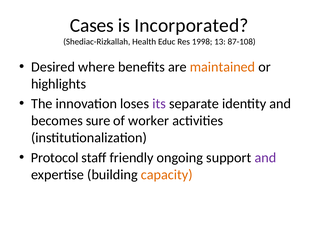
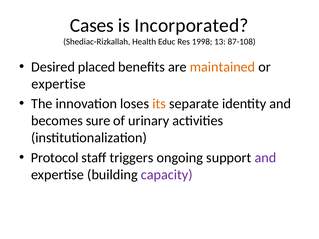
where: where -> placed
highlights at (59, 84): highlights -> expertise
its colour: purple -> orange
worker: worker -> urinary
friendly: friendly -> triggers
capacity colour: orange -> purple
